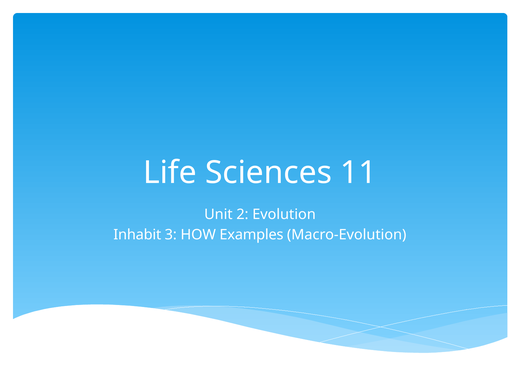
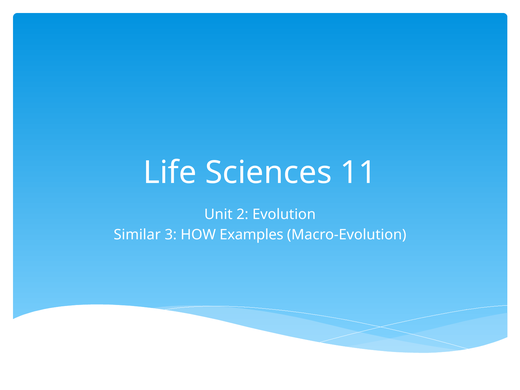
Inhabit: Inhabit -> Similar
